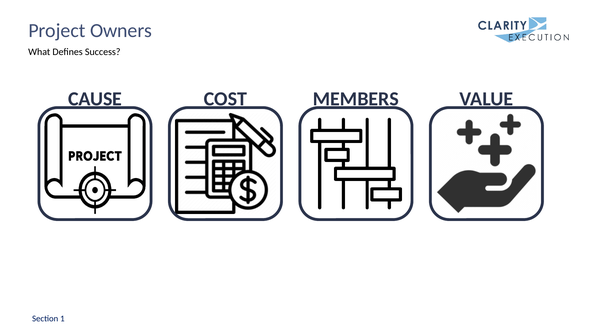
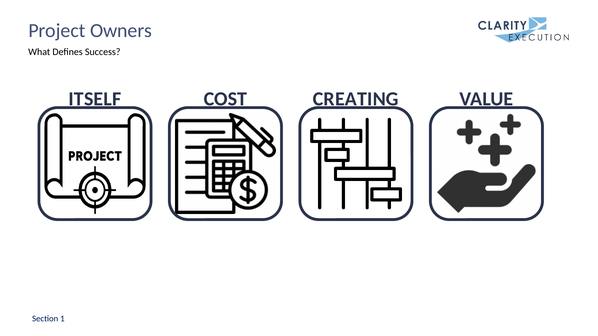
CAUSE: CAUSE -> ITSELF
MEMBERS: MEMBERS -> CREATING
